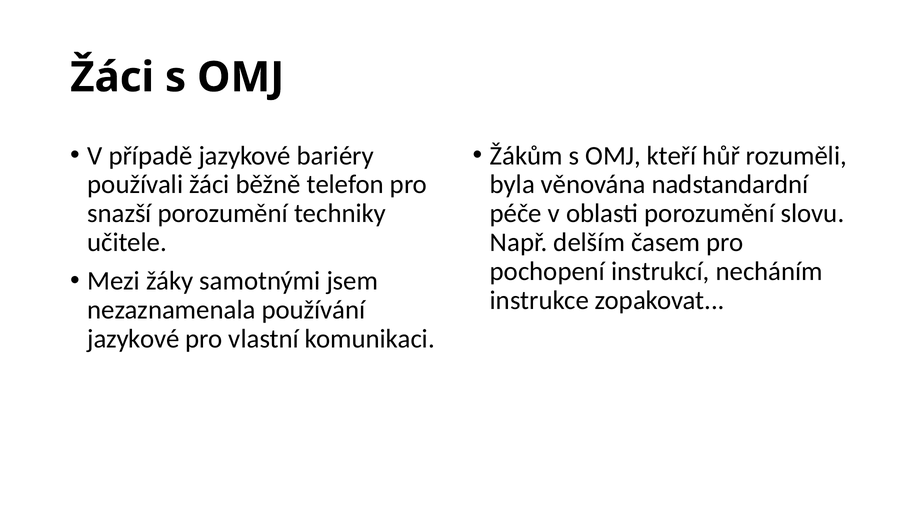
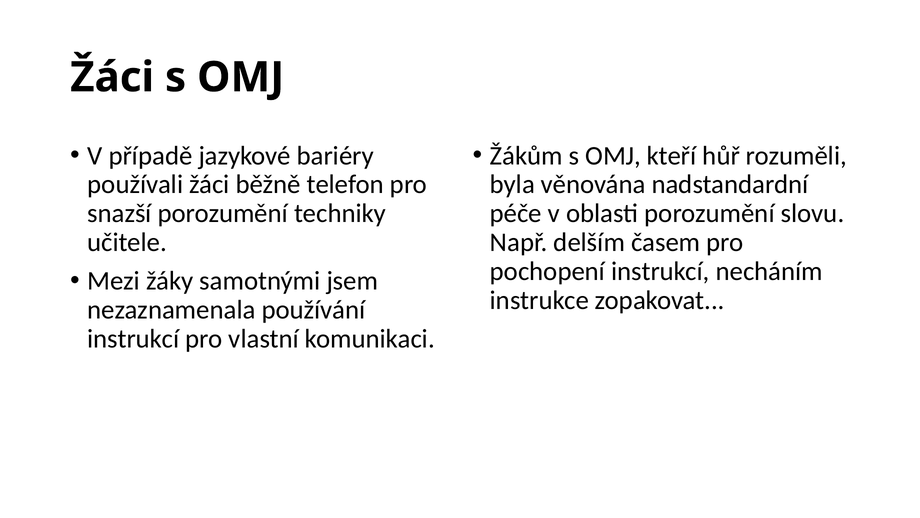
jazykové at (133, 339): jazykové -> instrukcí
